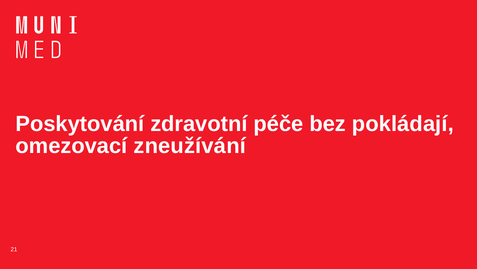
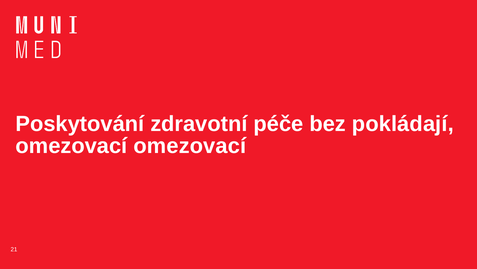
omezovací zneužívání: zneužívání -> omezovací
